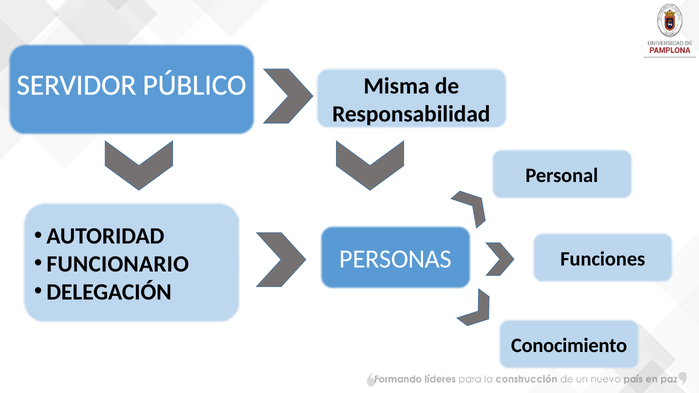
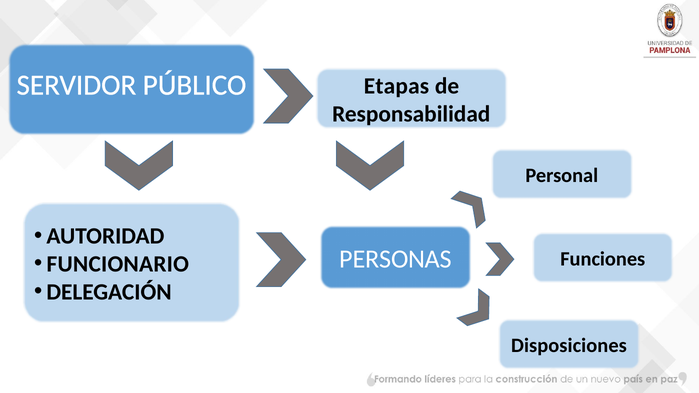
Misma: Misma -> Etapas
Conocimiento: Conocimiento -> Disposiciones
